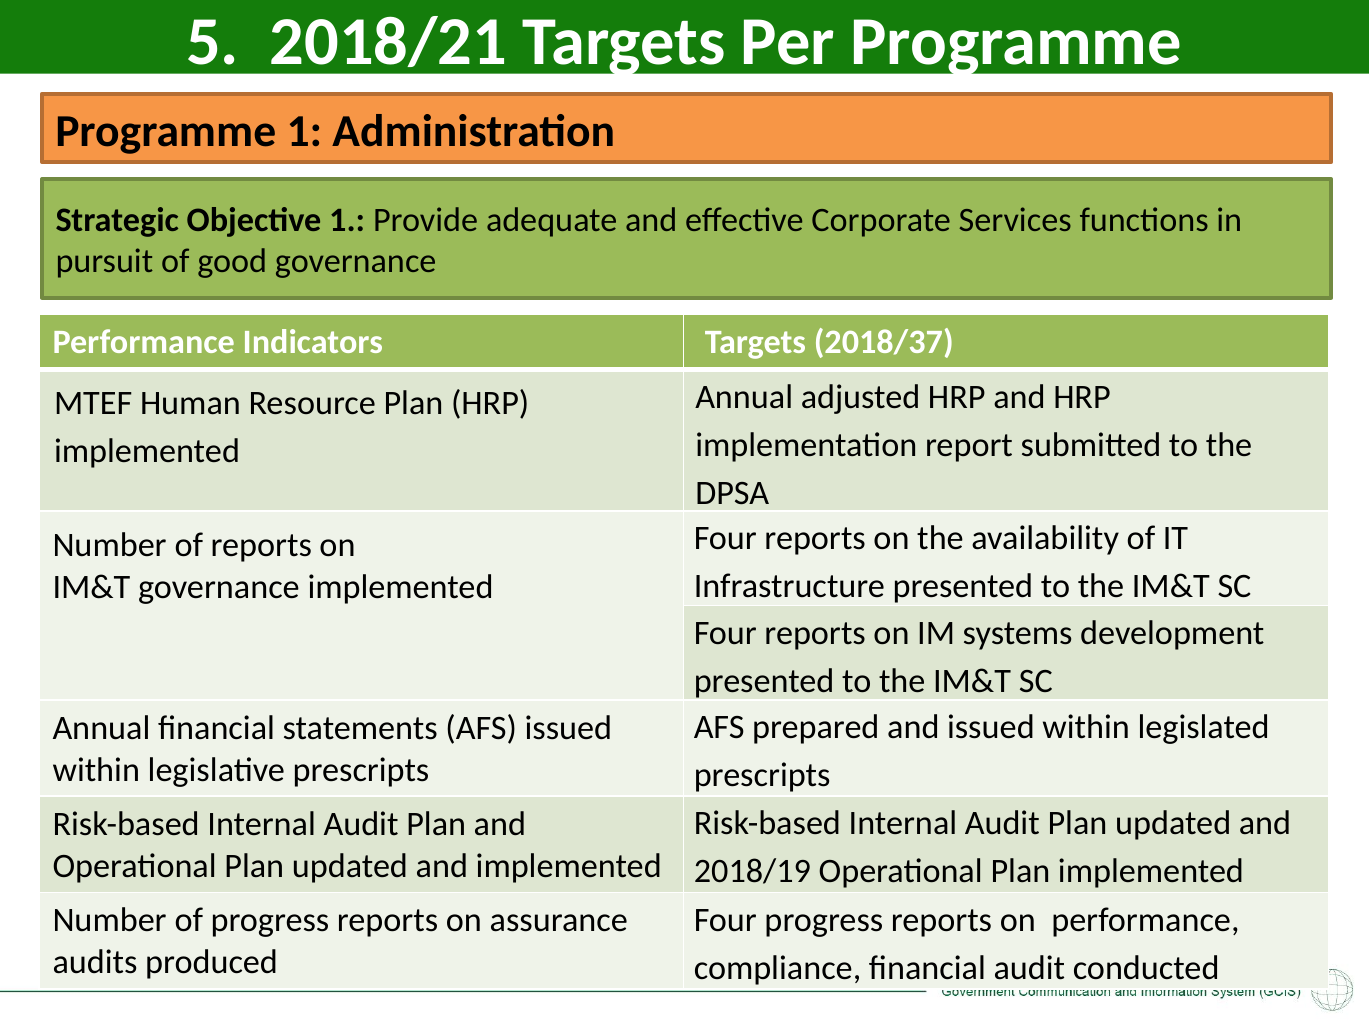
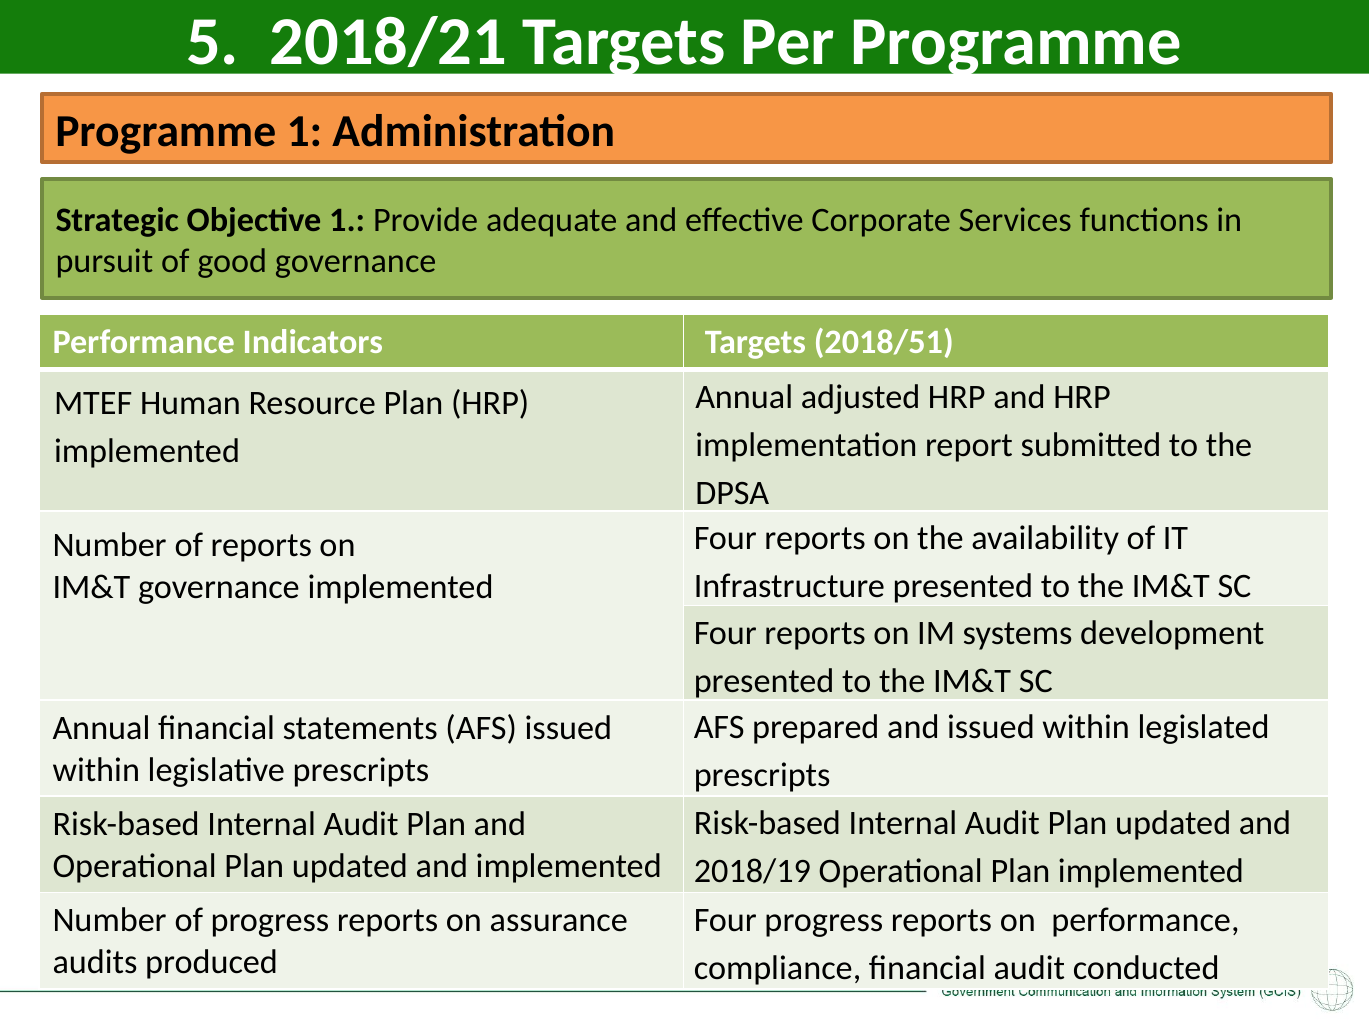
2018/37: 2018/37 -> 2018/51
